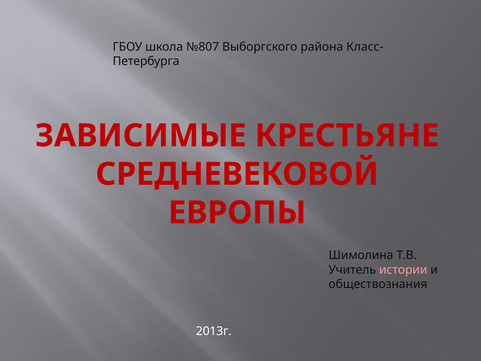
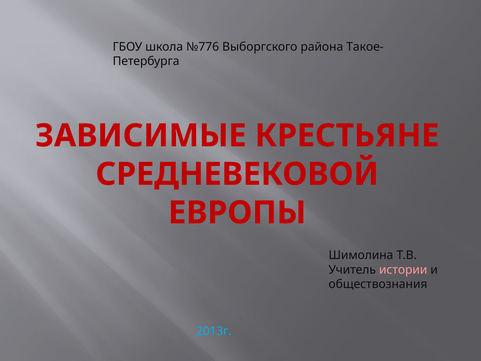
№807: №807 -> №776
Класс-: Класс- -> Такое-
2013г colour: white -> light blue
